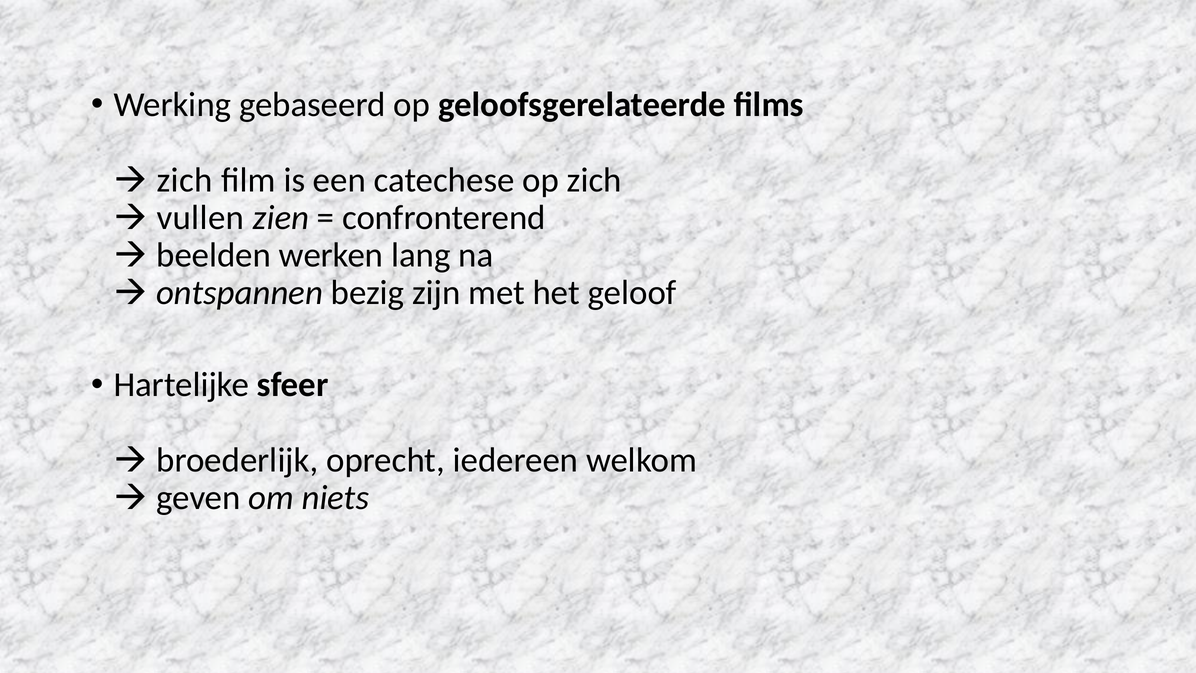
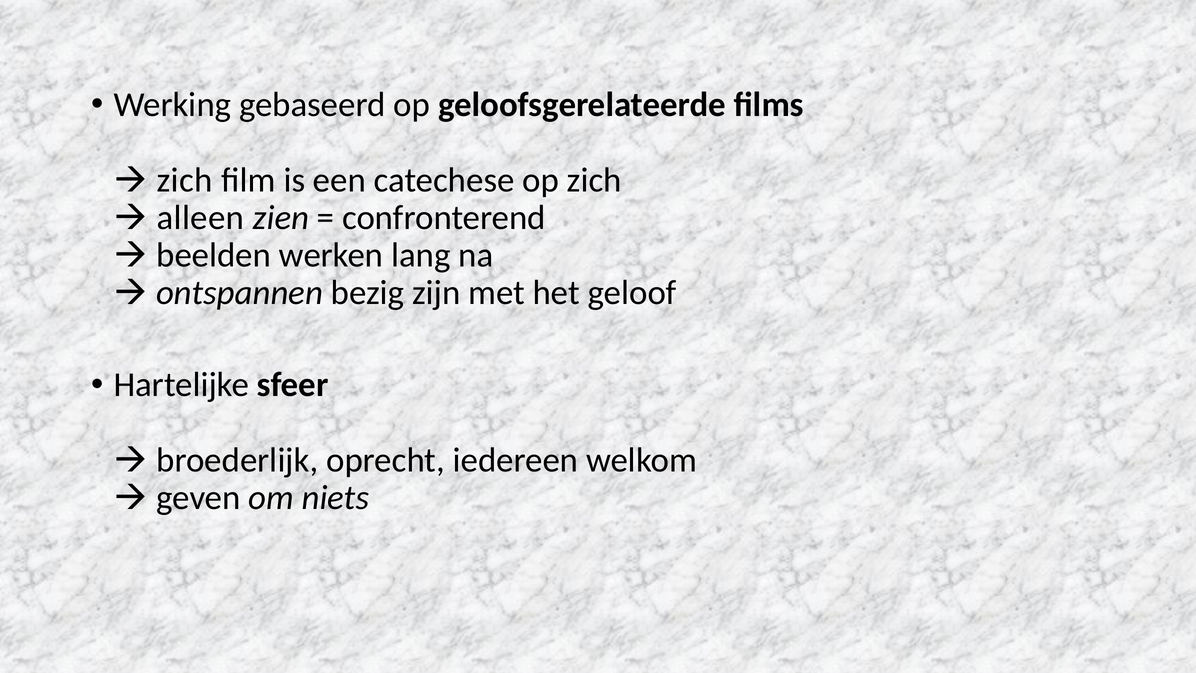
vullen: vullen -> alleen
